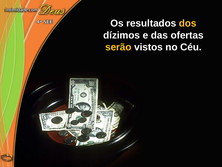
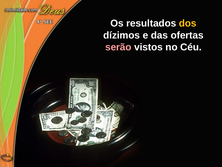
serão colour: yellow -> pink
